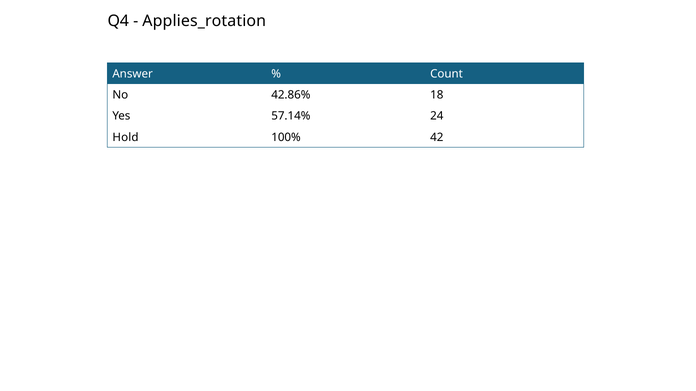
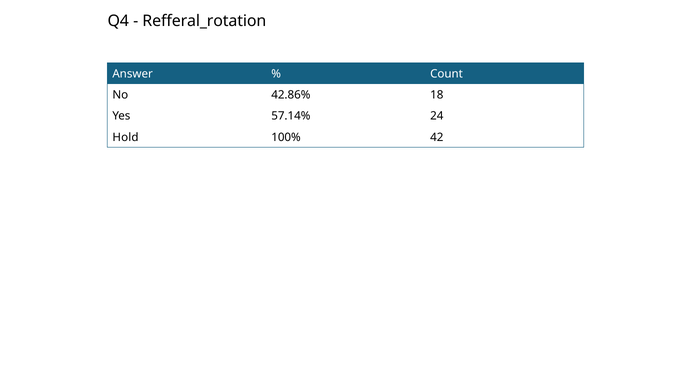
Applies_rotation: Applies_rotation -> Refferal_rotation
